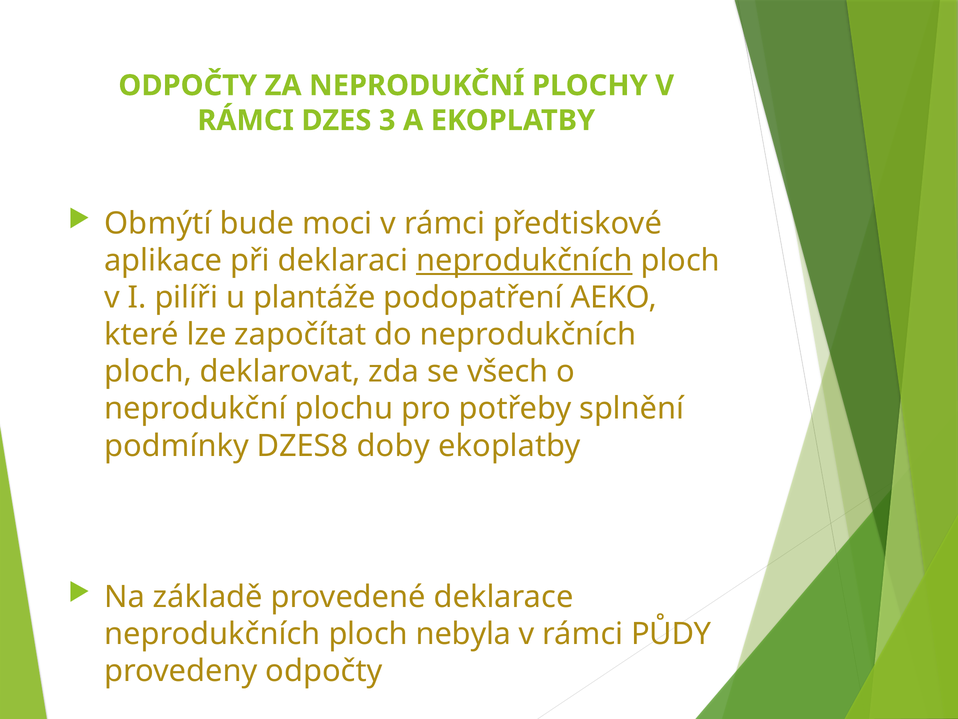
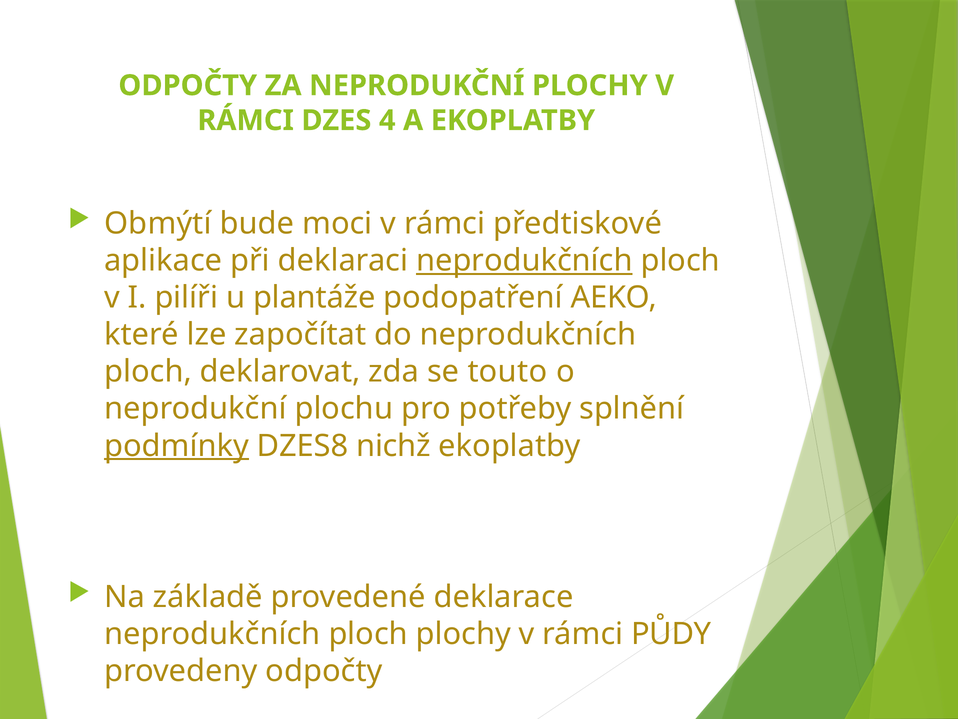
3: 3 -> 4
všech: všech -> touto
podmínky underline: none -> present
doby: doby -> nichž
ploch nebyla: nebyla -> plochy
